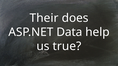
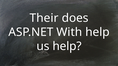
Data: Data -> With
us true: true -> help
